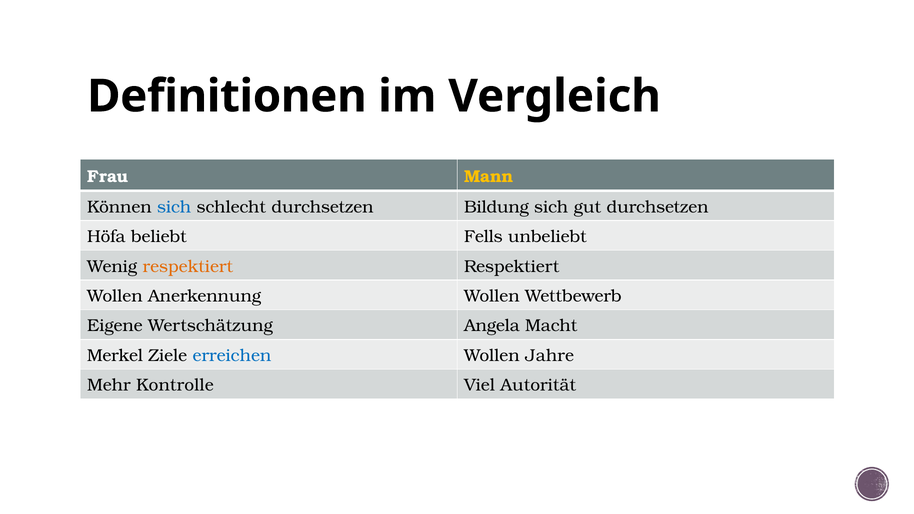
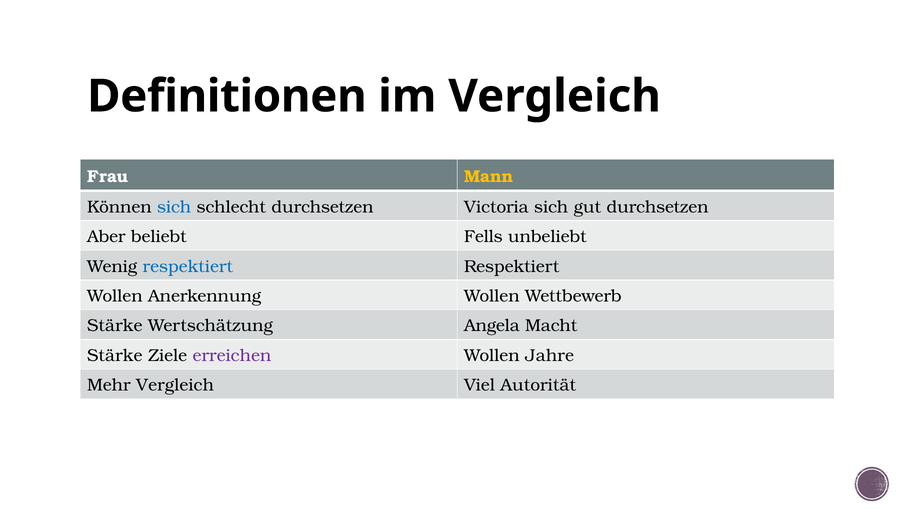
Bildung: Bildung -> Victoria
Höfa: Höfa -> Aber
respektiert at (188, 266) colour: orange -> blue
Eigene at (115, 326): Eigene -> Stärke
Merkel at (115, 356): Merkel -> Stärke
erreichen colour: blue -> purple
Mehr Kontrolle: Kontrolle -> Vergleich
